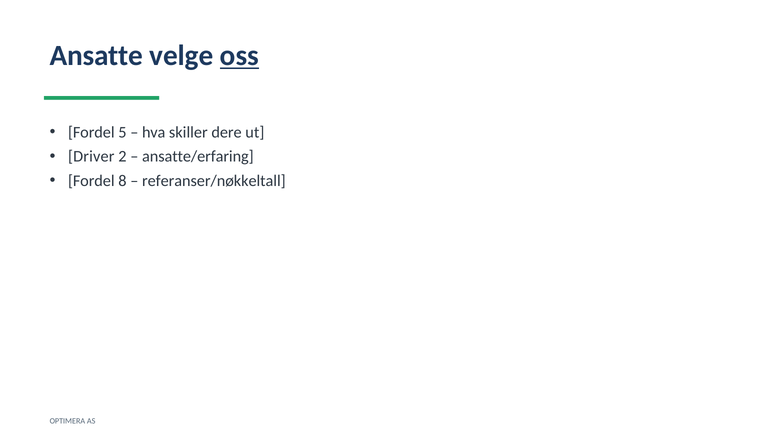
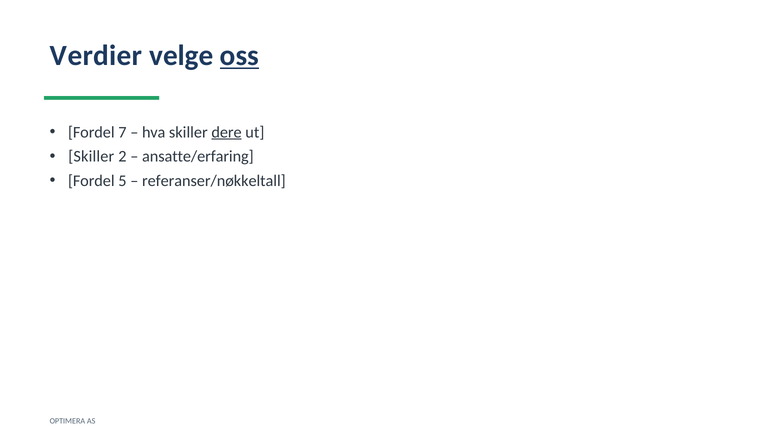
Ansatte: Ansatte -> Verdier
5: 5 -> 7
dere underline: none -> present
Driver at (91, 157): Driver -> Skiller
8: 8 -> 5
